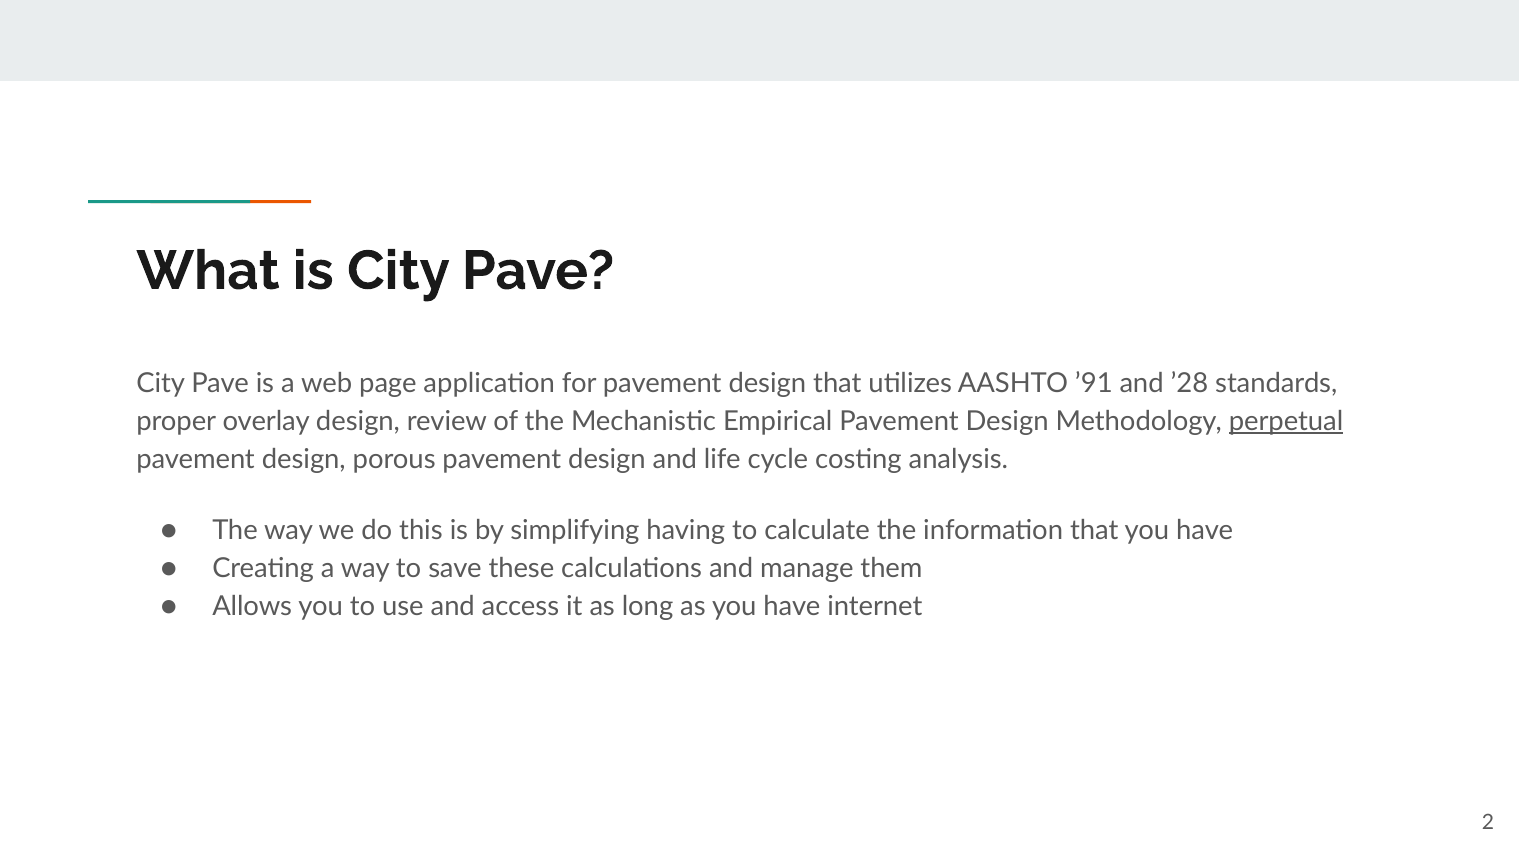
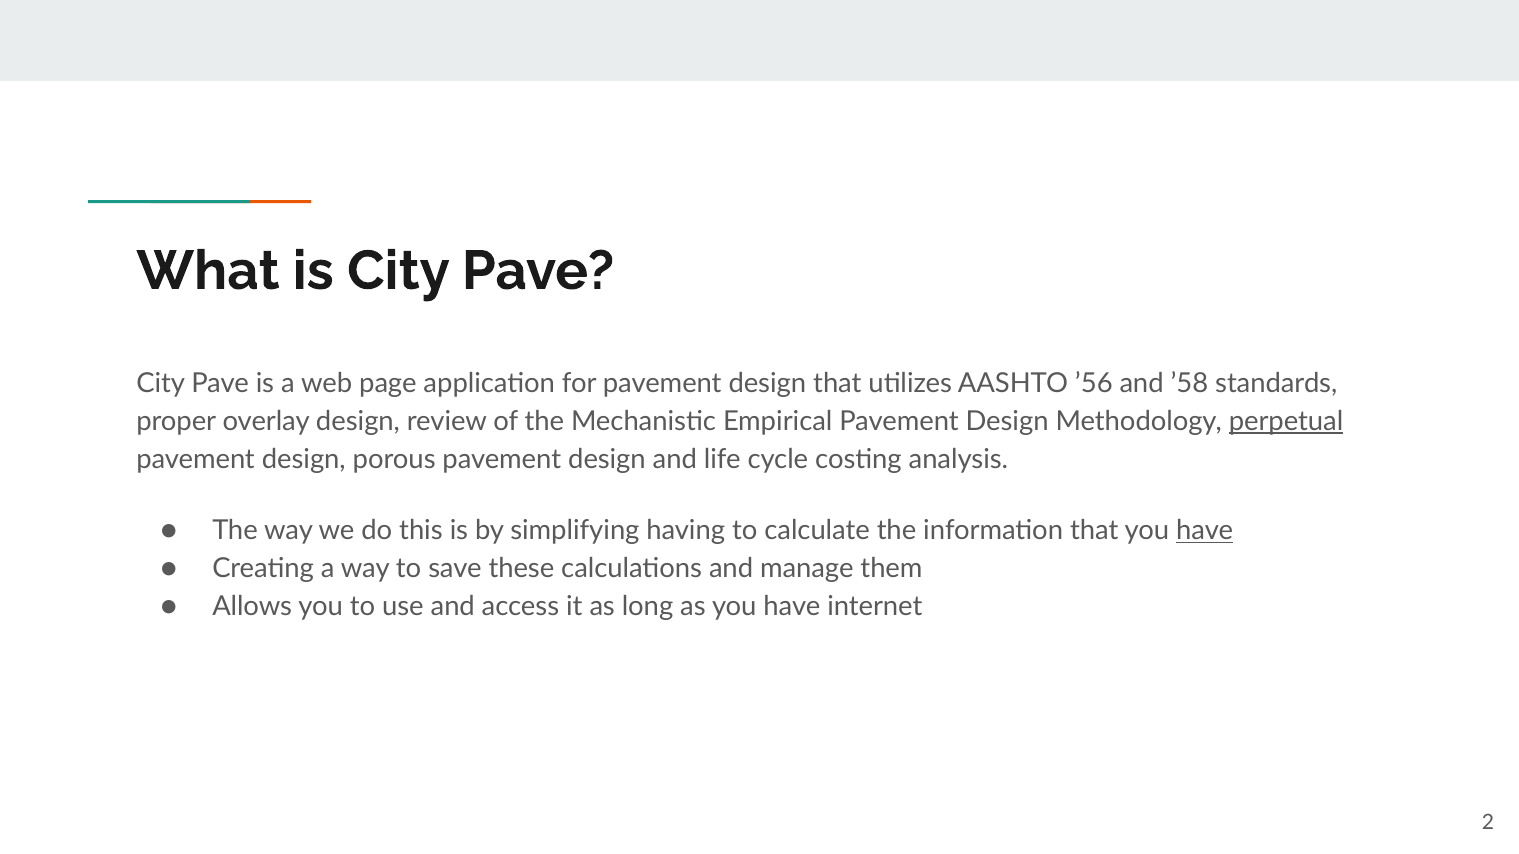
’91: ’91 -> ’56
’28: ’28 -> ’58
have at (1205, 531) underline: none -> present
